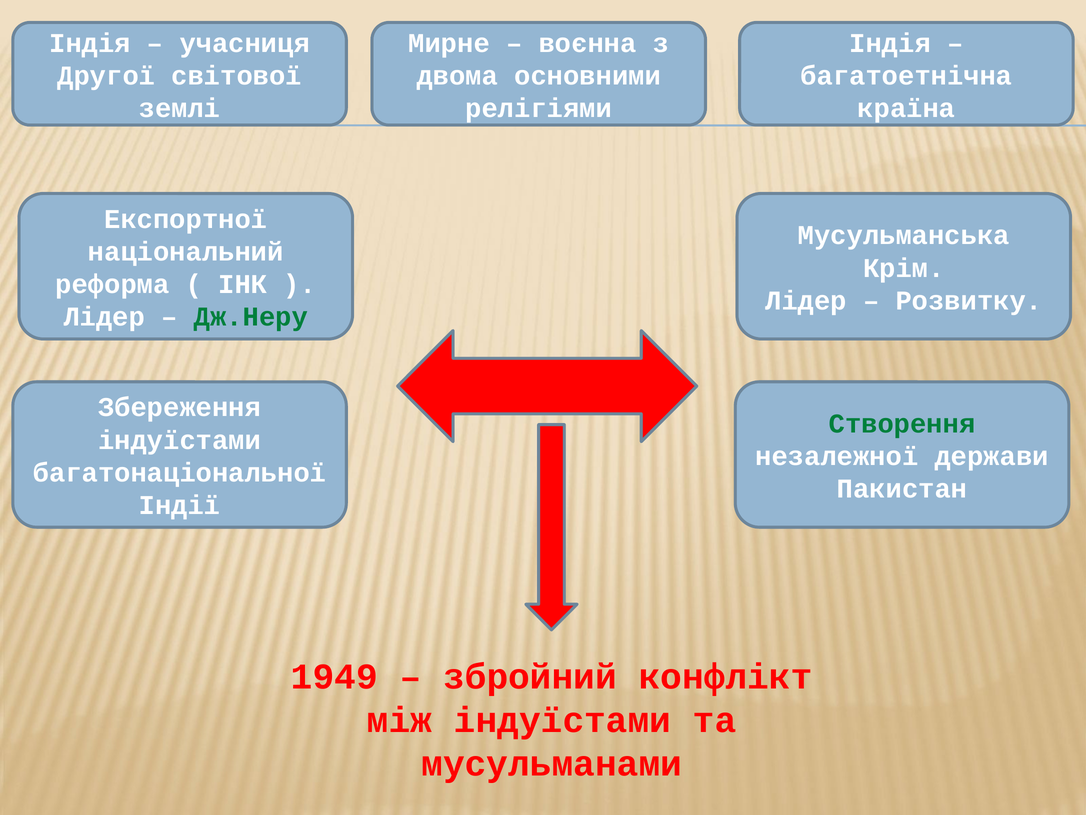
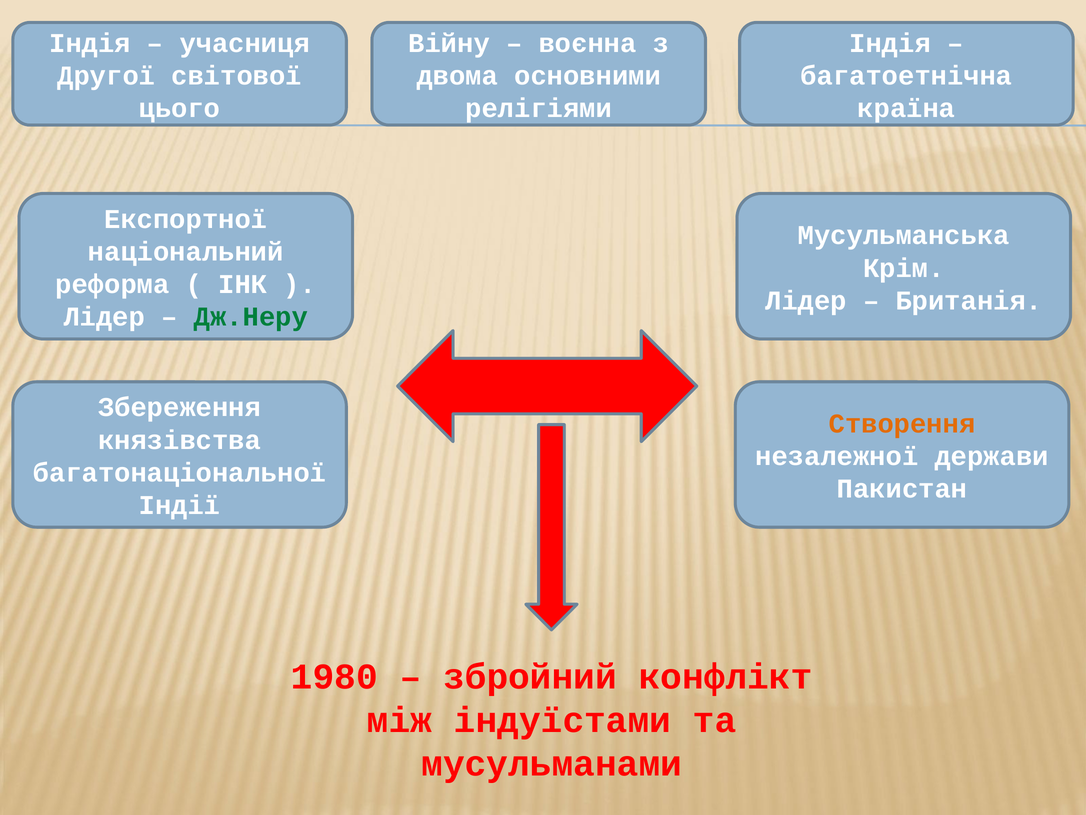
Мирне: Мирне -> Війну
землі: землі -> цього
Розвитку: Розвитку -> Британія
Створення colour: green -> orange
індуїстами at (180, 440): індуїстами -> князівства
1949: 1949 -> 1980
